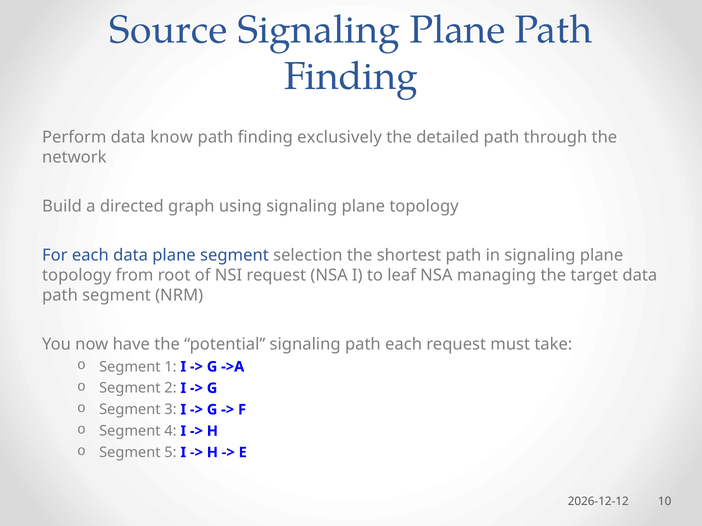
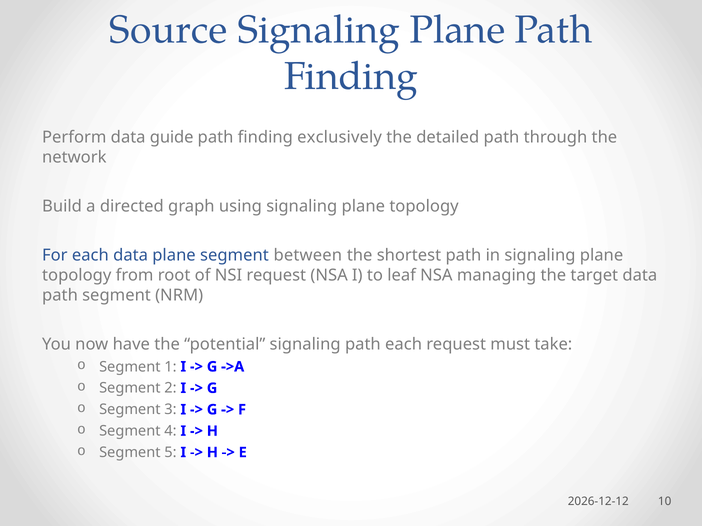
know: know -> guide
selection: selection -> between
